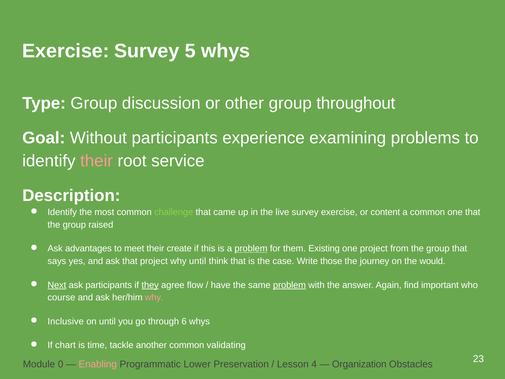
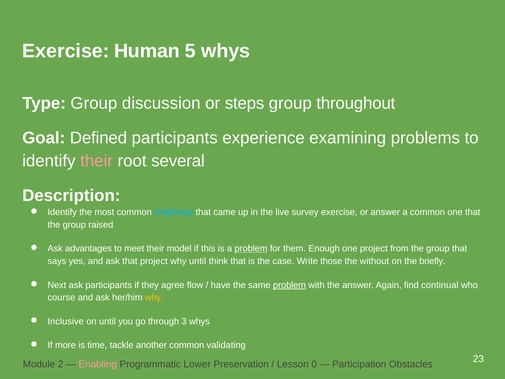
Exercise Survey: Survey -> Human
other: other -> steps
Without: Without -> Defined
service: service -> several
challenge colour: light green -> light blue
or content: content -> answer
create: create -> model
Existing: Existing -> Enough
journey: journey -> without
would: would -> briefly
Next underline: present -> none
they underline: present -> none
important: important -> continual
why at (154, 297) colour: pink -> yellow
6: 6 -> 3
chart: chart -> more
0: 0 -> 2
4: 4 -> 0
Organization: Organization -> Participation
